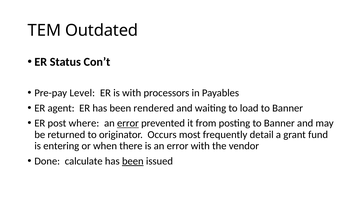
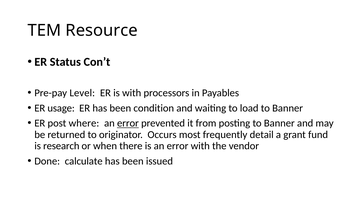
Outdated: Outdated -> Resource
agent: agent -> usage
rendered: rendered -> condition
entering: entering -> research
been at (133, 162) underline: present -> none
